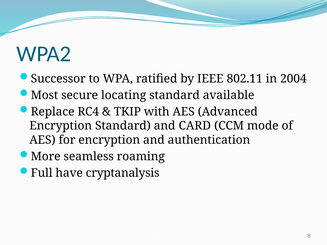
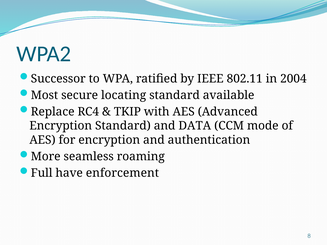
CARD: CARD -> DATA
cryptanalysis: cryptanalysis -> enforcement
